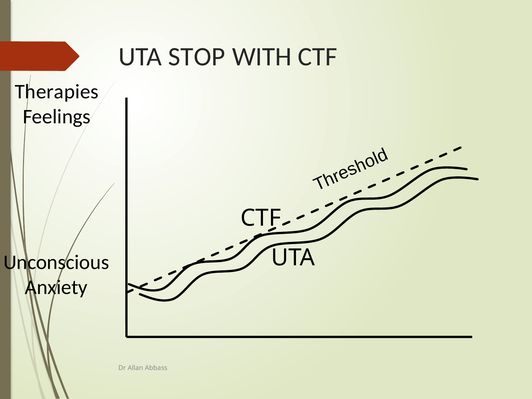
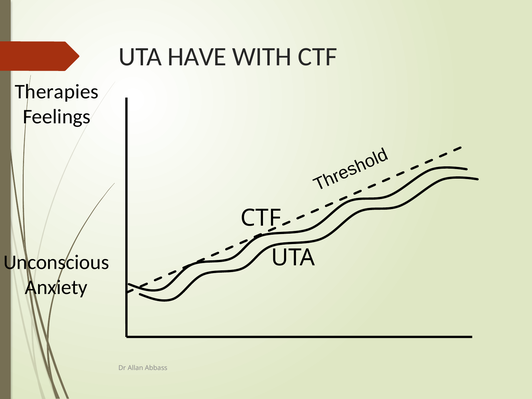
STOP: STOP -> HAVE
